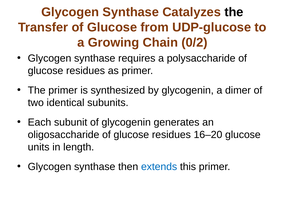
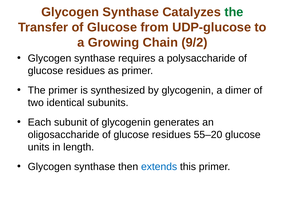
the at (234, 12) colour: black -> green
0/2: 0/2 -> 9/2
16–20: 16–20 -> 55–20
